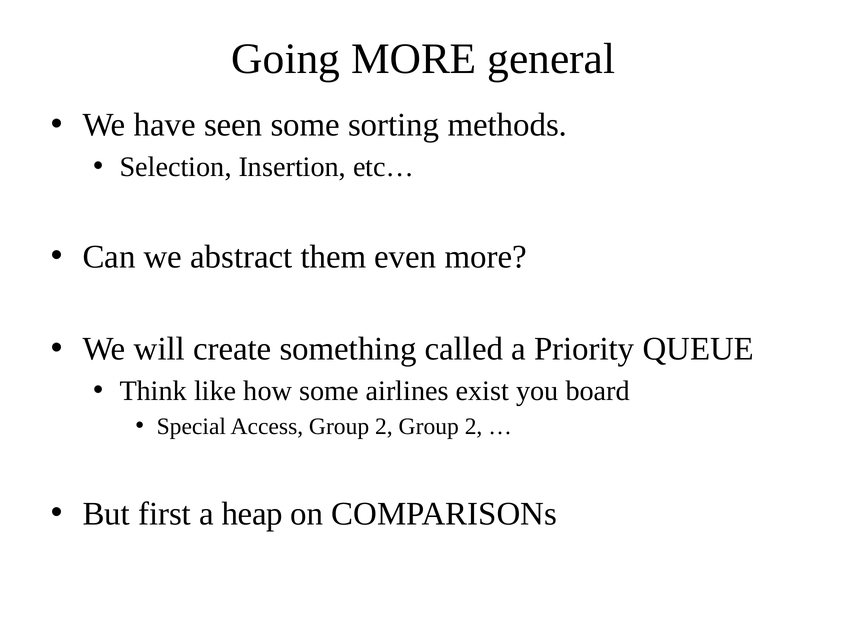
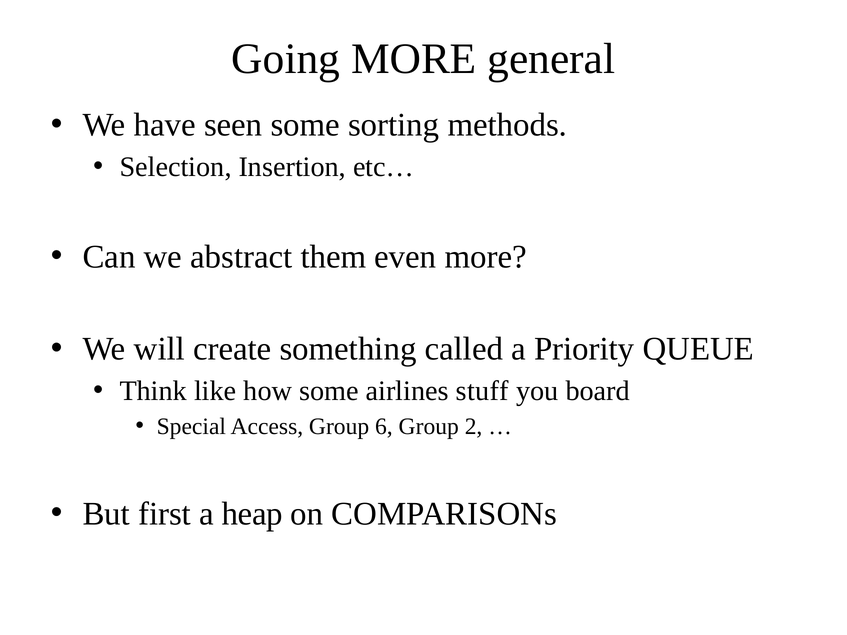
exist: exist -> stuff
Access Group 2: 2 -> 6
